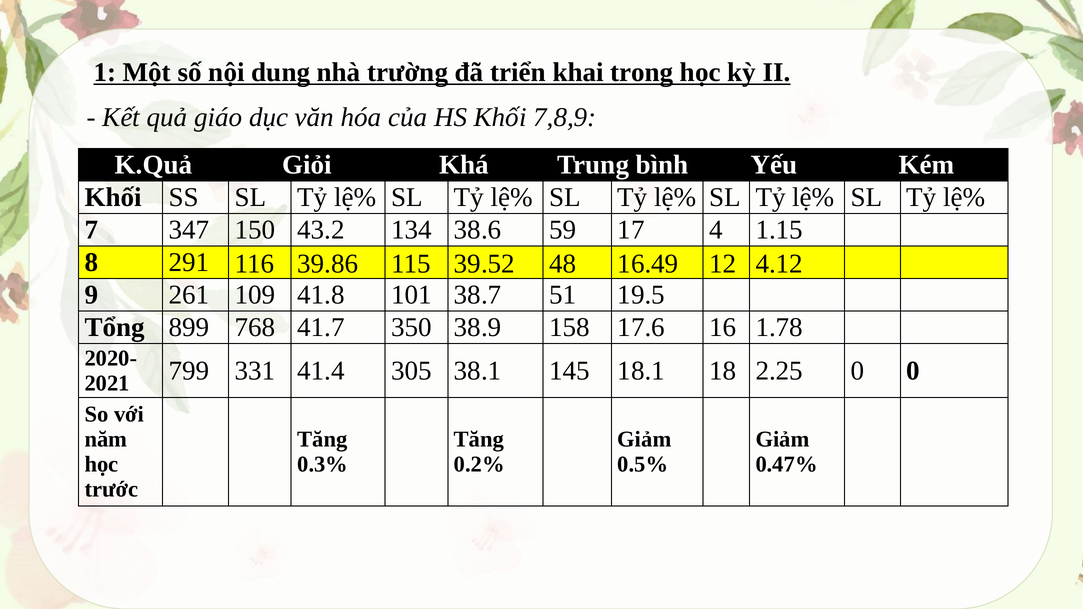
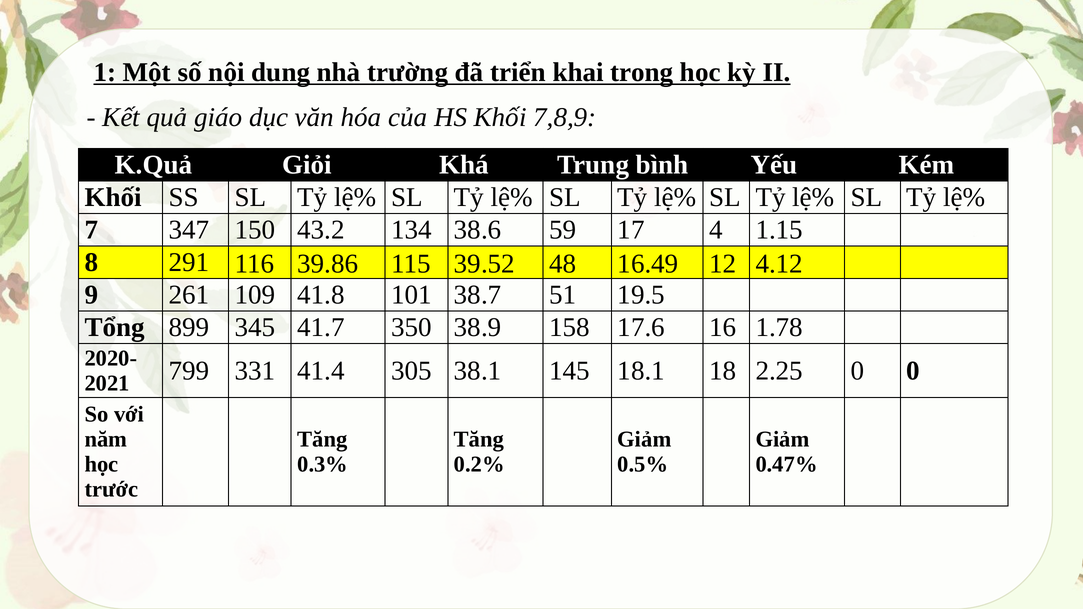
768: 768 -> 345
